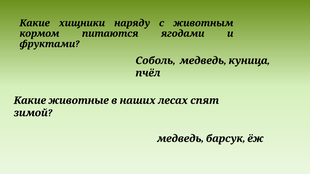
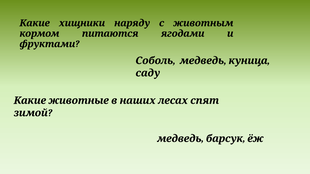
пчёл: пчёл -> саду
